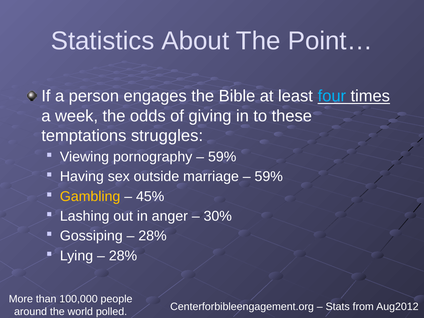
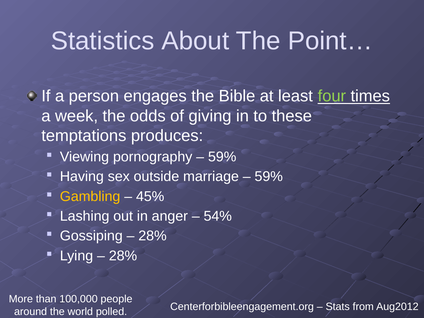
four colour: light blue -> light green
struggles: struggles -> produces
30%: 30% -> 54%
